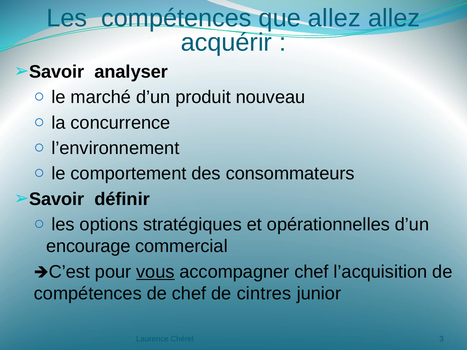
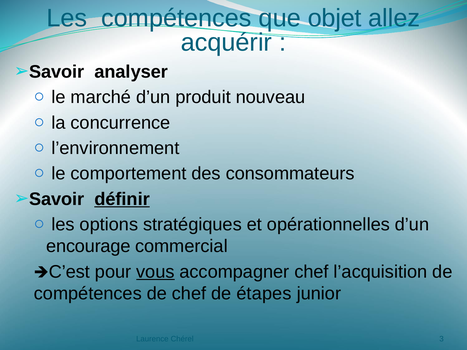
que allez: allez -> objet
définir underline: none -> present
cintres: cintres -> étapes
